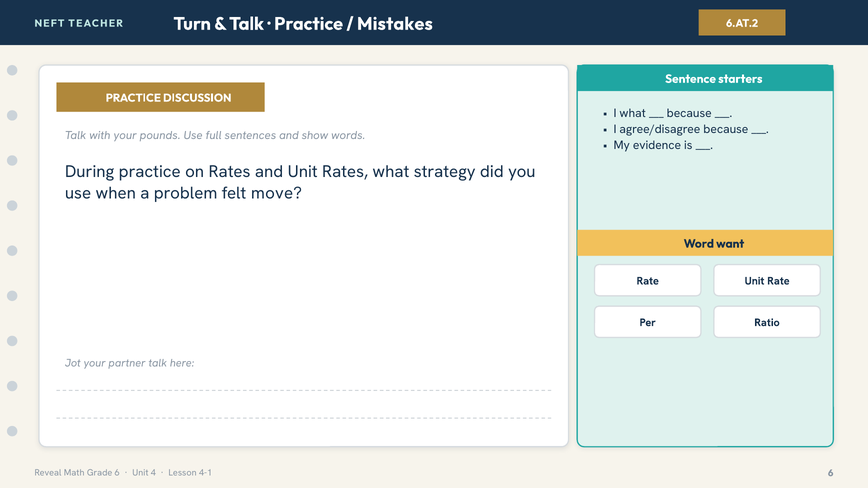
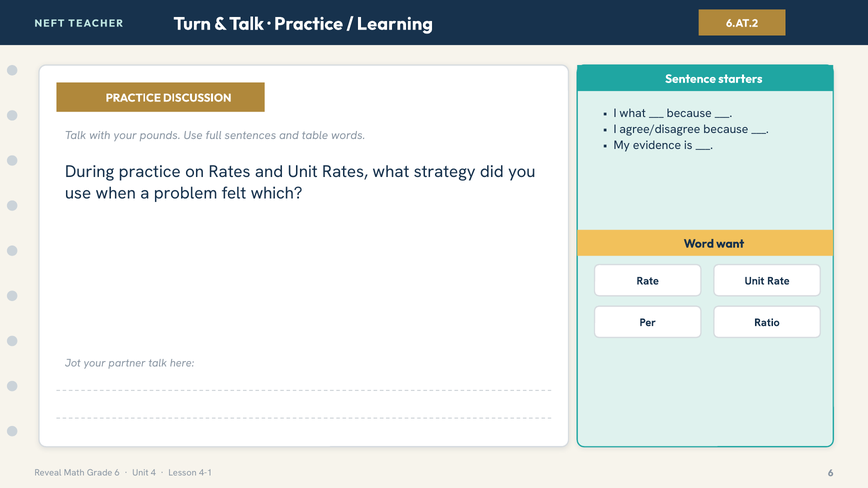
Mistakes: Mistakes -> Learning
show: show -> table
move: move -> which
